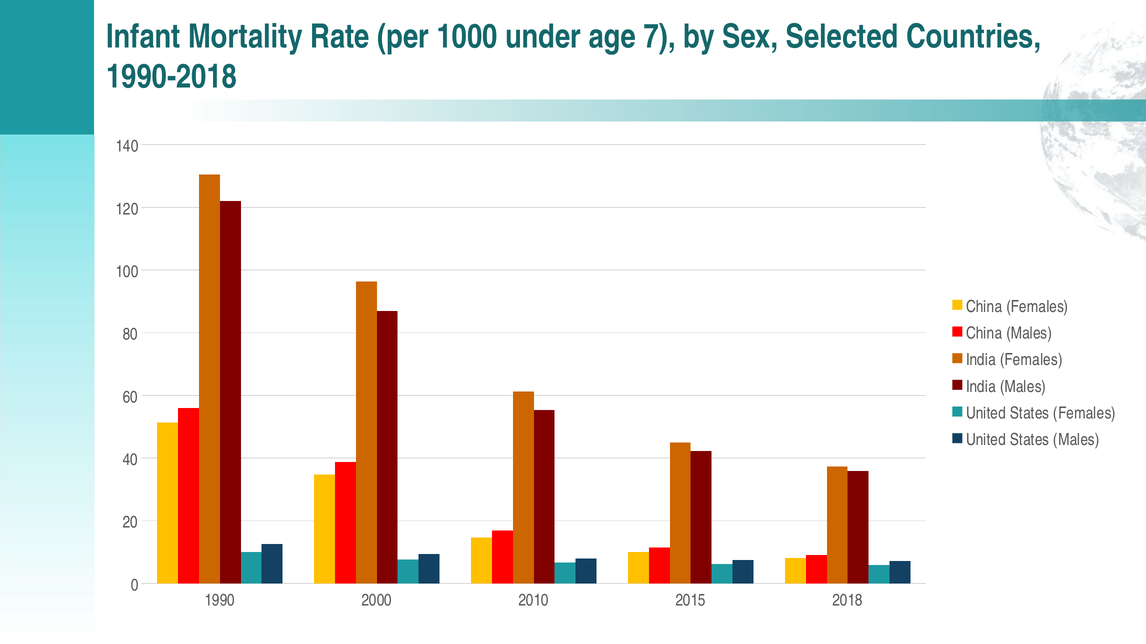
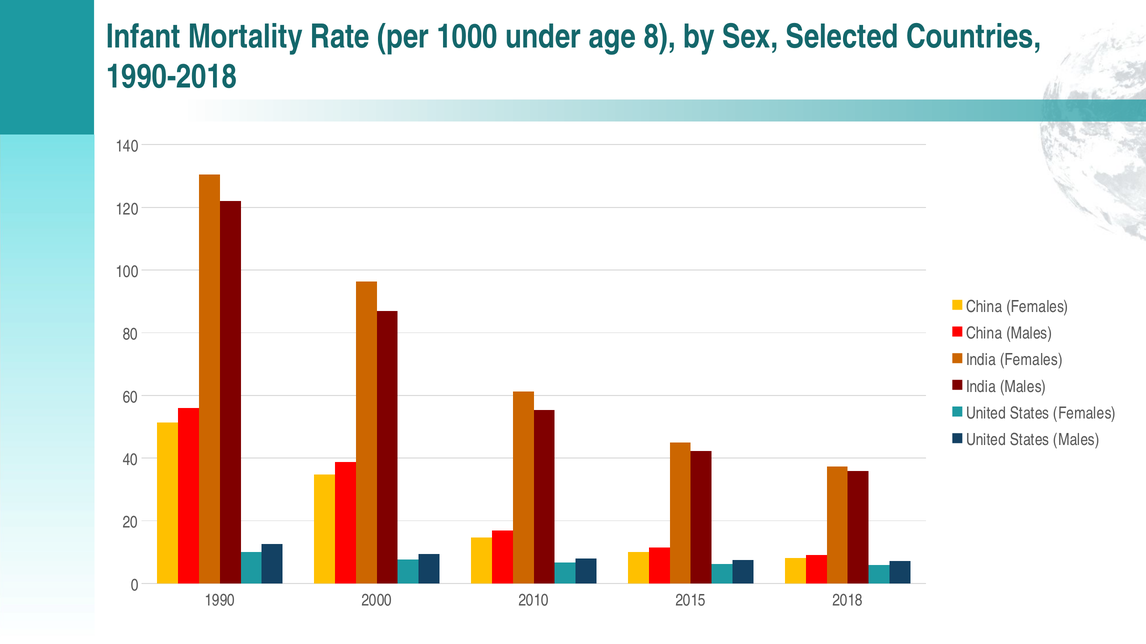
7: 7 -> 8
